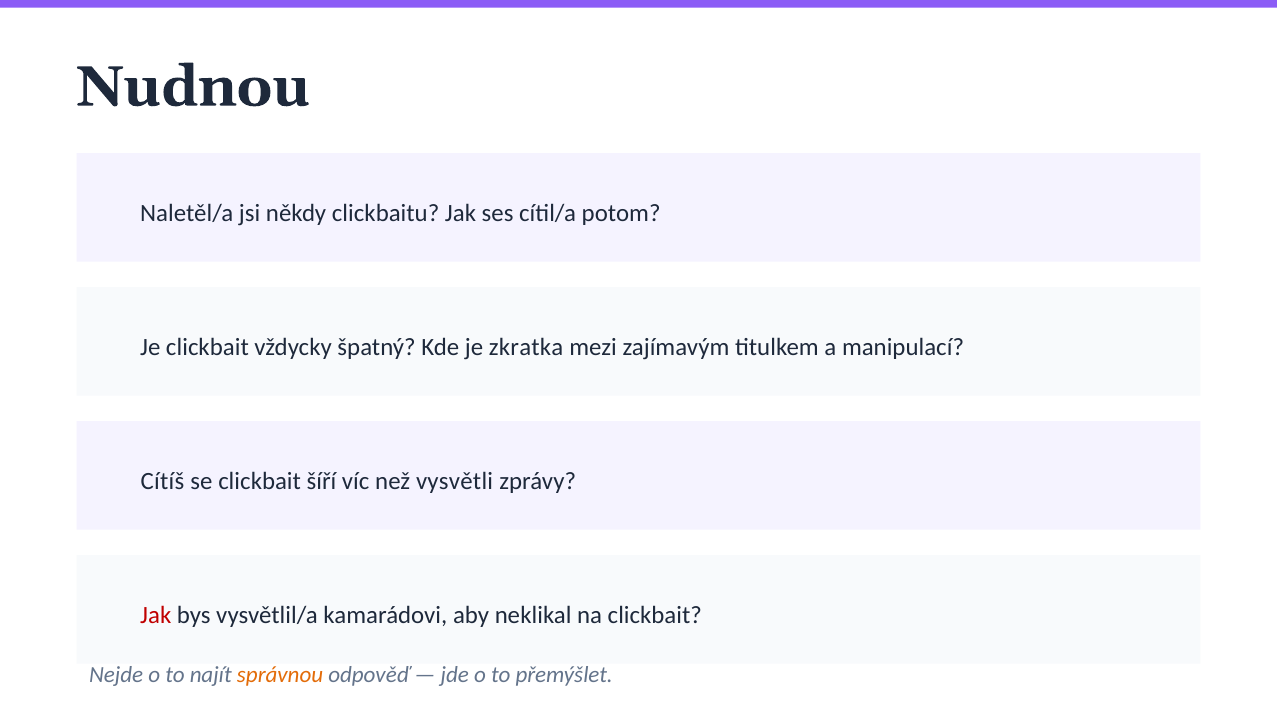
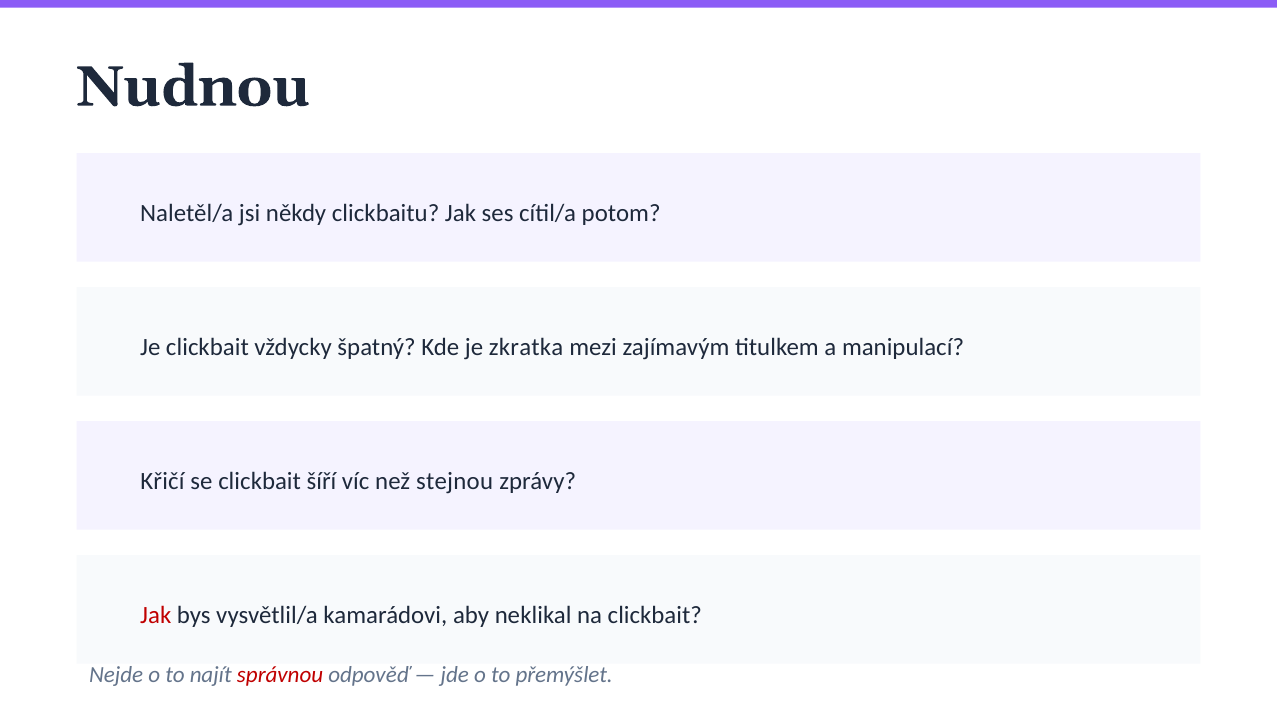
Cítíš: Cítíš -> Křičí
vysvětli: vysvětli -> stejnou
správnou colour: orange -> red
